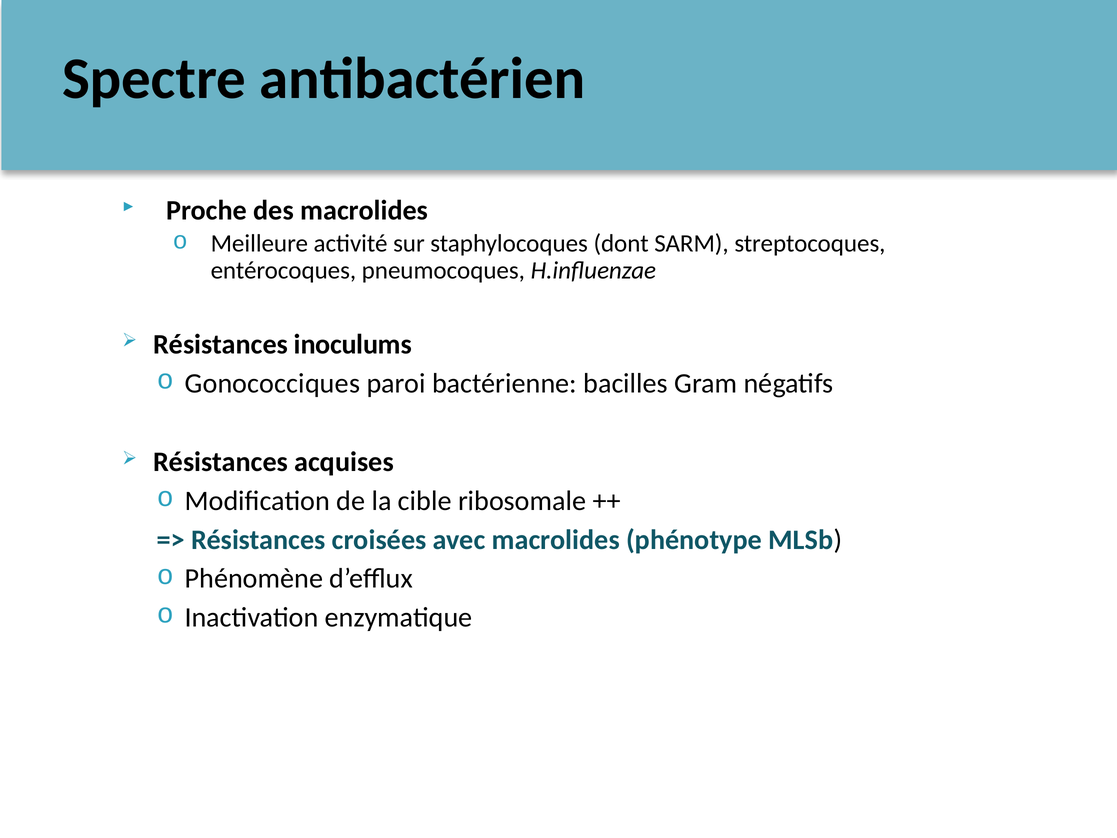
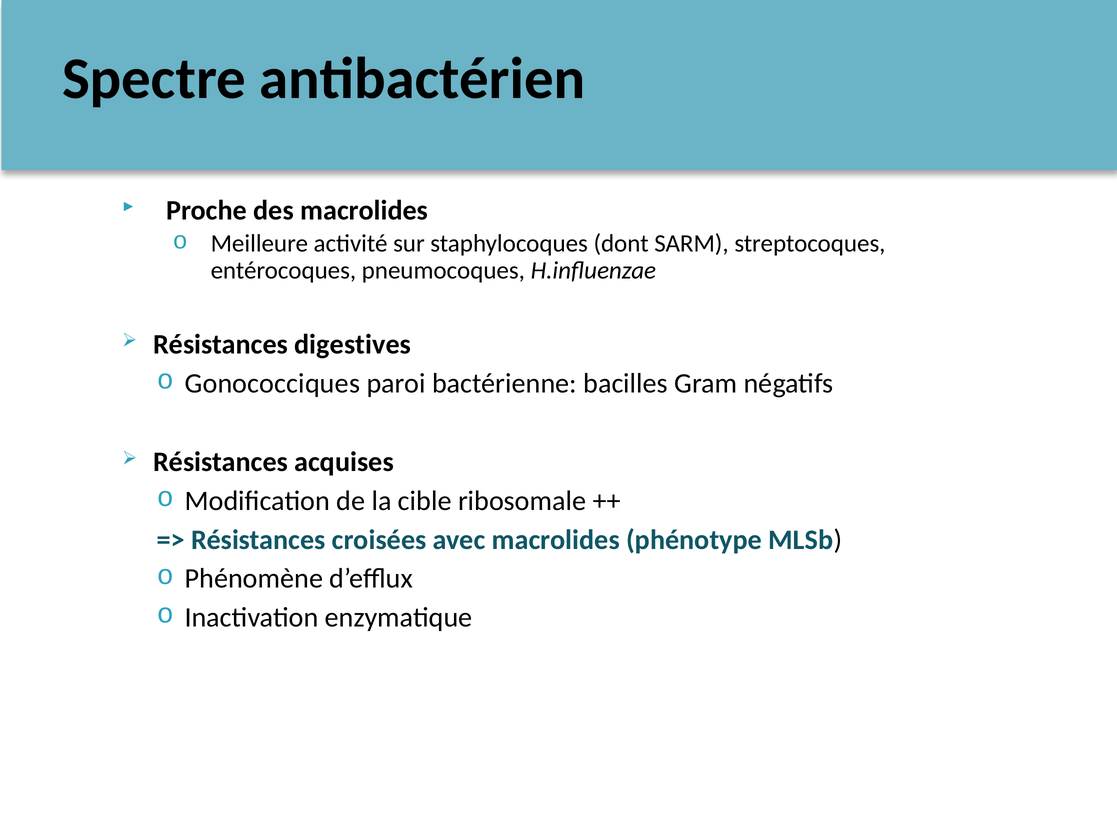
inoculums: inoculums -> digestives
